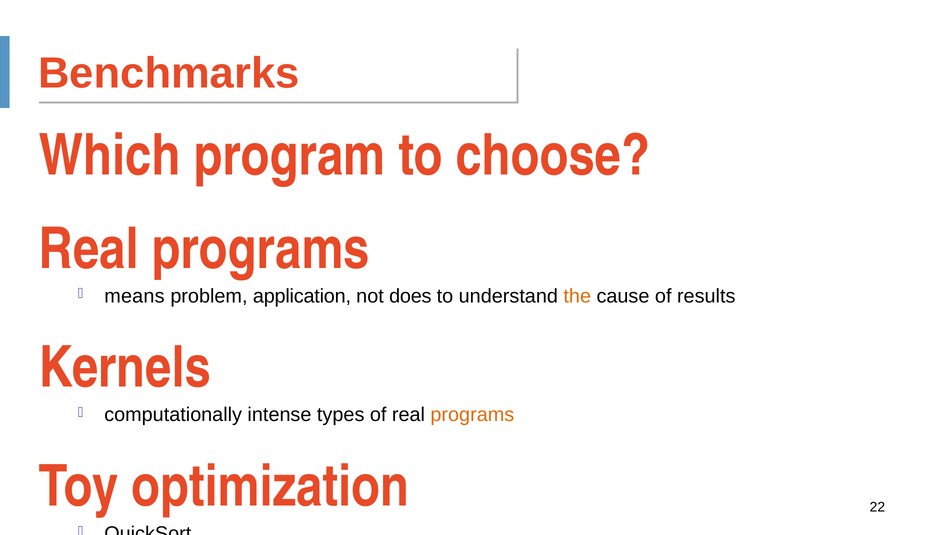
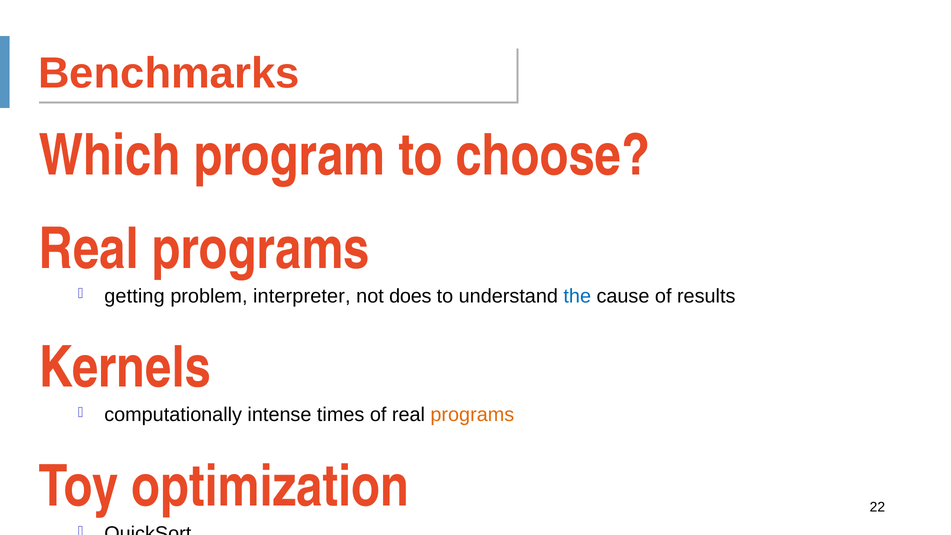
means: means -> getting
application: application -> interpreter
the colour: orange -> blue
types: types -> times
